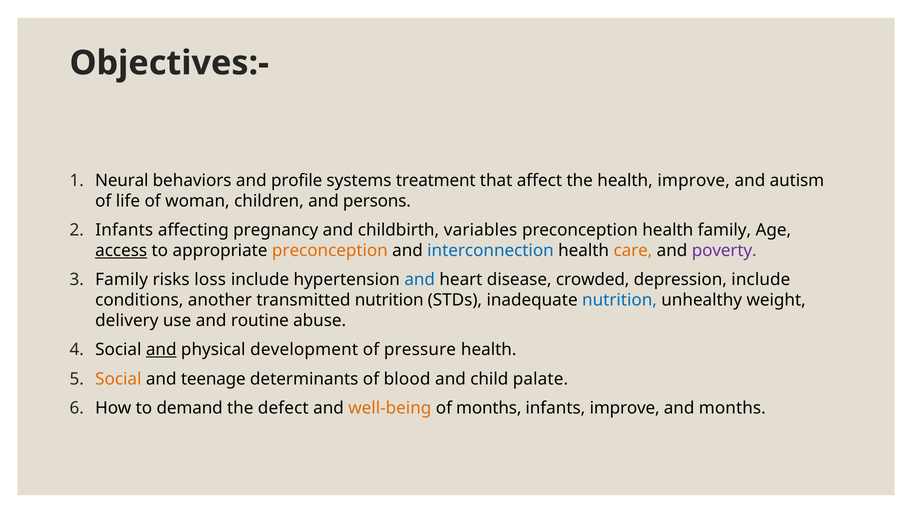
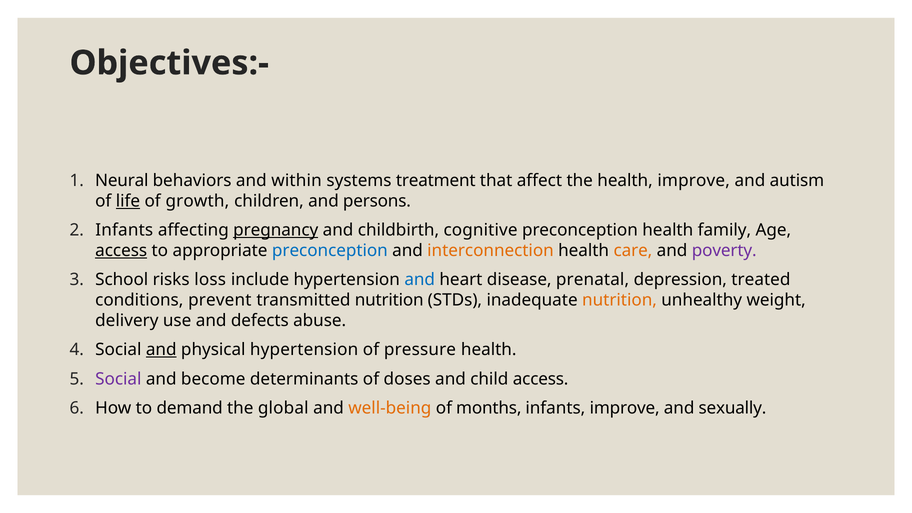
profile: profile -> within
life underline: none -> present
woman: woman -> growth
pregnancy underline: none -> present
variables: variables -> cognitive
preconception at (330, 251) colour: orange -> blue
interconnection colour: blue -> orange
Family at (122, 280): Family -> School
crowded: crowded -> prenatal
depression include: include -> treated
another: another -> prevent
nutrition at (620, 300) colour: blue -> orange
routine: routine -> defects
physical development: development -> hypertension
Social at (118, 379) colour: orange -> purple
teenage: teenage -> become
blood: blood -> doses
child palate: palate -> access
defect: defect -> global
and months: months -> sexually
